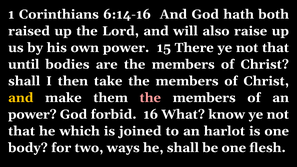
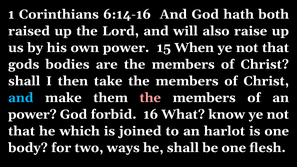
There: There -> When
until: until -> gods
and at (21, 98) colour: yellow -> light blue
